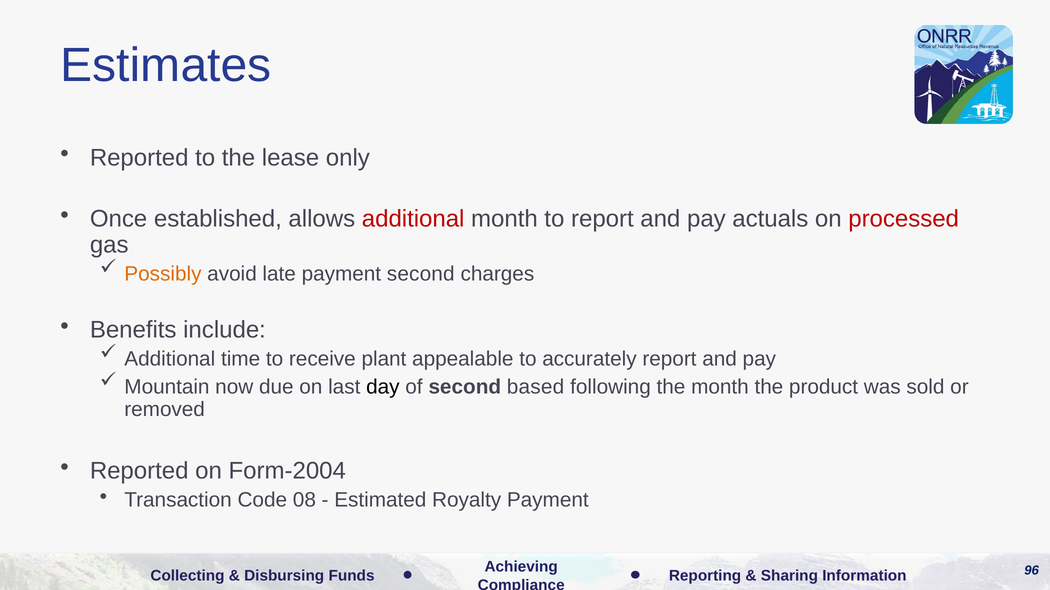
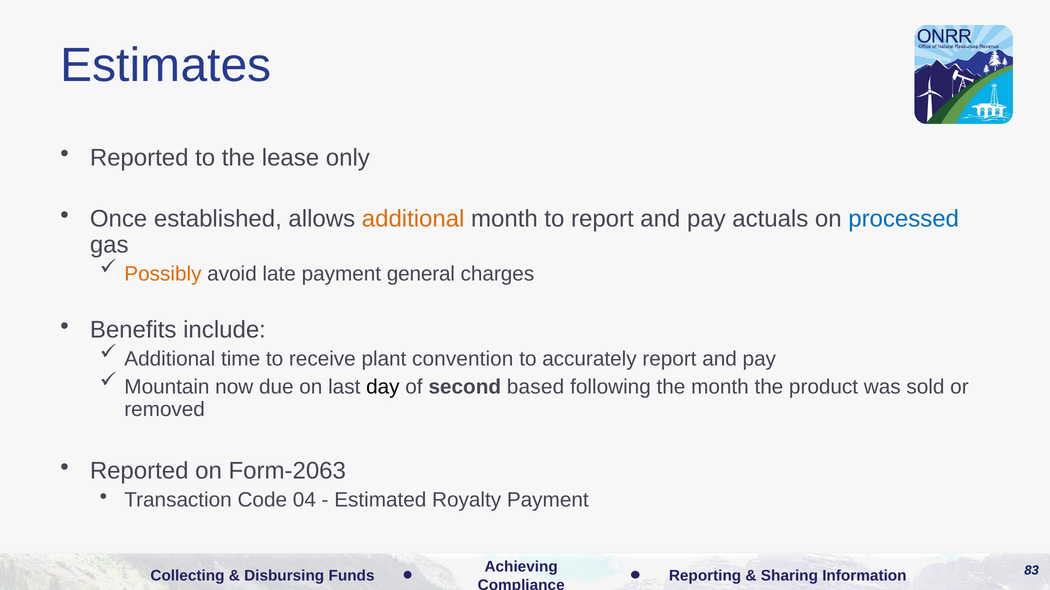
additional at (413, 219) colour: red -> orange
processed colour: red -> blue
payment second: second -> general
appealable: appealable -> convention
Form-2004: Form-2004 -> Form-2063
08: 08 -> 04
96: 96 -> 83
